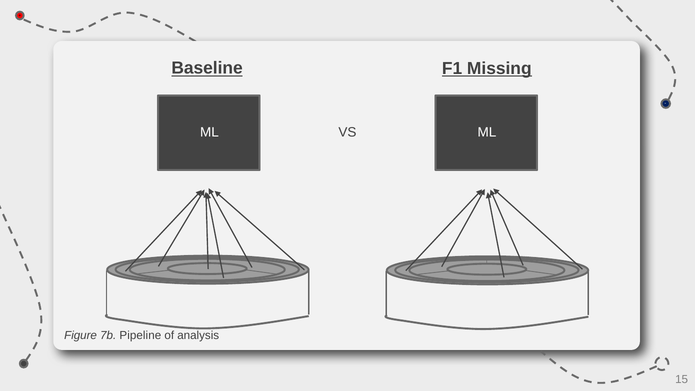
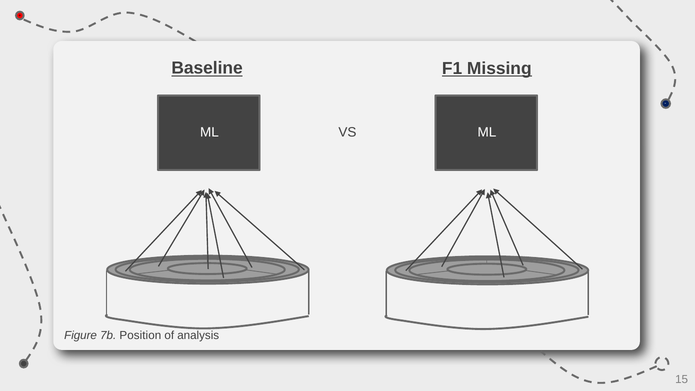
Pipeline: Pipeline -> Position
